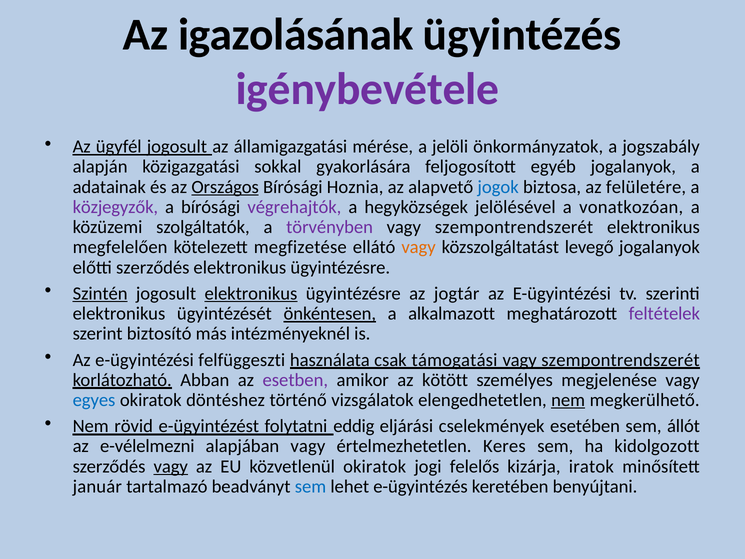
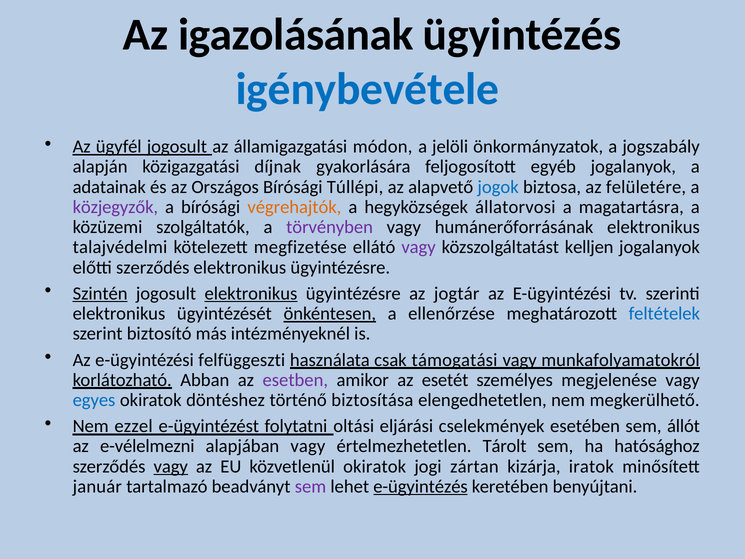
igénybevétele colour: purple -> blue
mérése: mérése -> módon
sokkal: sokkal -> díjnak
Országos underline: present -> none
Hoznia: Hoznia -> Túllépi
végrehajtók colour: purple -> orange
jelölésével: jelölésével -> állatorvosi
vonatkozóan: vonatkozóan -> magatartásra
szempontrendszerét at (514, 227): szempontrendszerét -> humánerőforrásának
megfelelően: megfelelően -> talajvédelmi
vagy at (419, 247) colour: orange -> purple
levegő: levegő -> kelljen
alkalmazott: alkalmazott -> ellenőrzése
feltételek colour: purple -> blue
szempontrendszerét at (620, 360): szempontrendszerét -> munkafolyamatokról
kötött: kötött -> esetét
vizsgálatok: vizsgálatok -> biztosítása
nem at (568, 400) underline: present -> none
rövid: rövid -> ezzel
eddig: eddig -> oltási
Keres: Keres -> Tárolt
kidolgozott: kidolgozott -> hatósághoz
felelős: felelős -> zártan
sem at (310, 486) colour: blue -> purple
e-ügyintézés underline: none -> present
